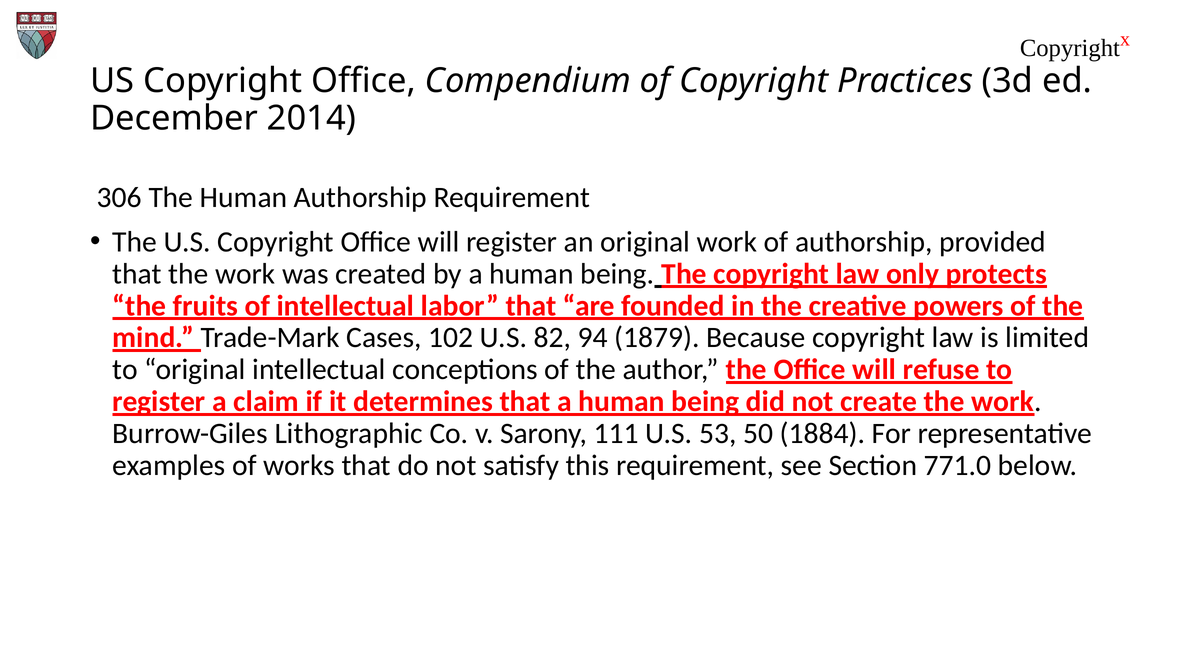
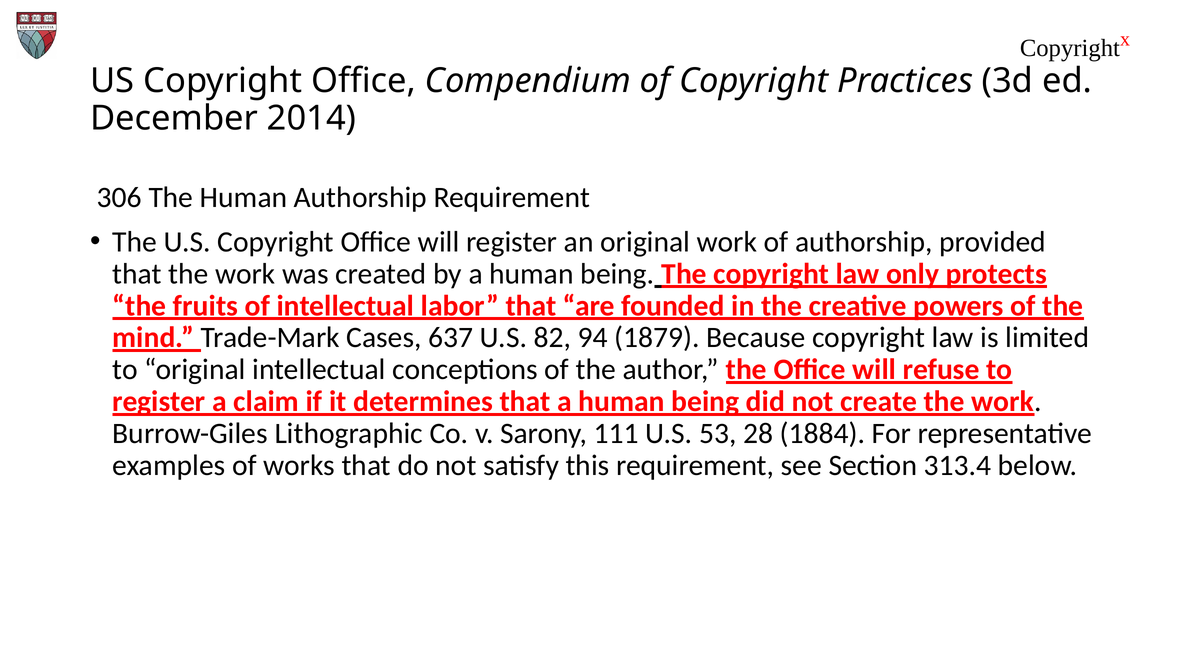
102: 102 -> 637
50: 50 -> 28
771.0: 771.0 -> 313.4
